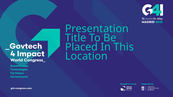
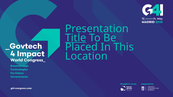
Title underline: none -> present
